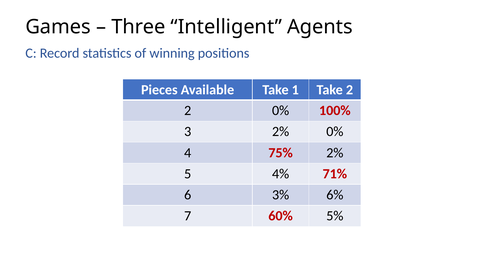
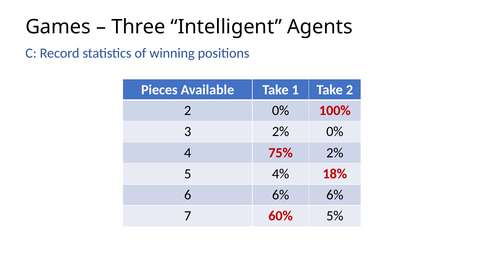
71%: 71% -> 18%
3% at (281, 195): 3% -> 6%
